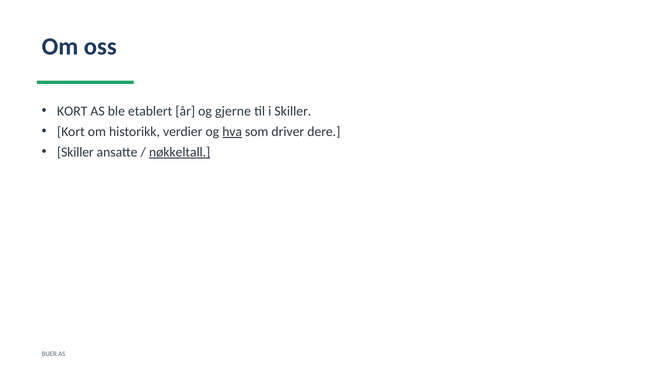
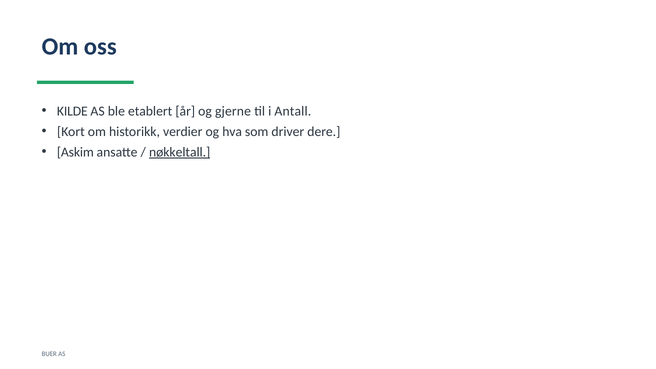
KORT at (72, 111): KORT -> KILDE
i Skiller: Skiller -> Antall
hva underline: present -> none
Skiller at (75, 152): Skiller -> Askim
